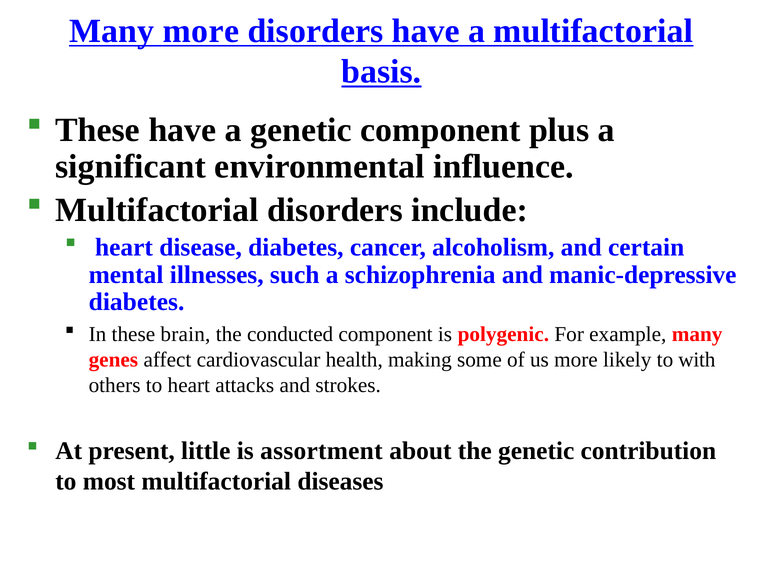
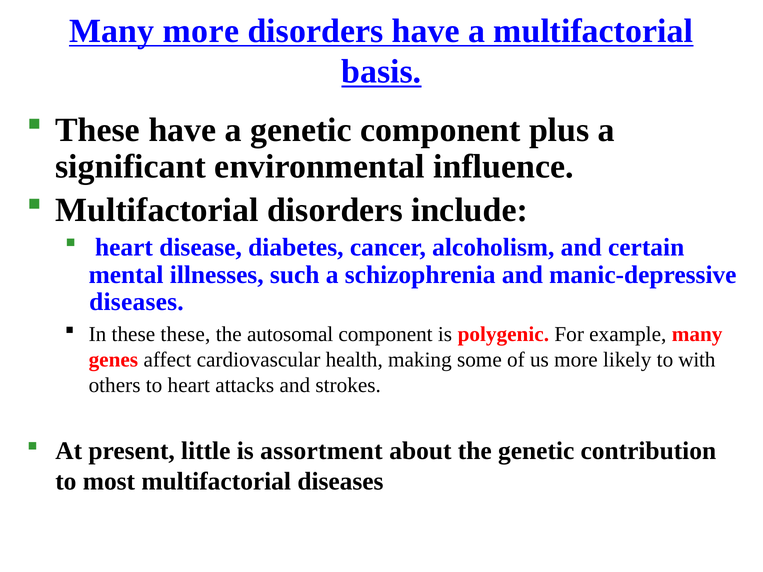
diabetes at (137, 302): diabetes -> diseases
these brain: brain -> these
conducted: conducted -> autosomal
